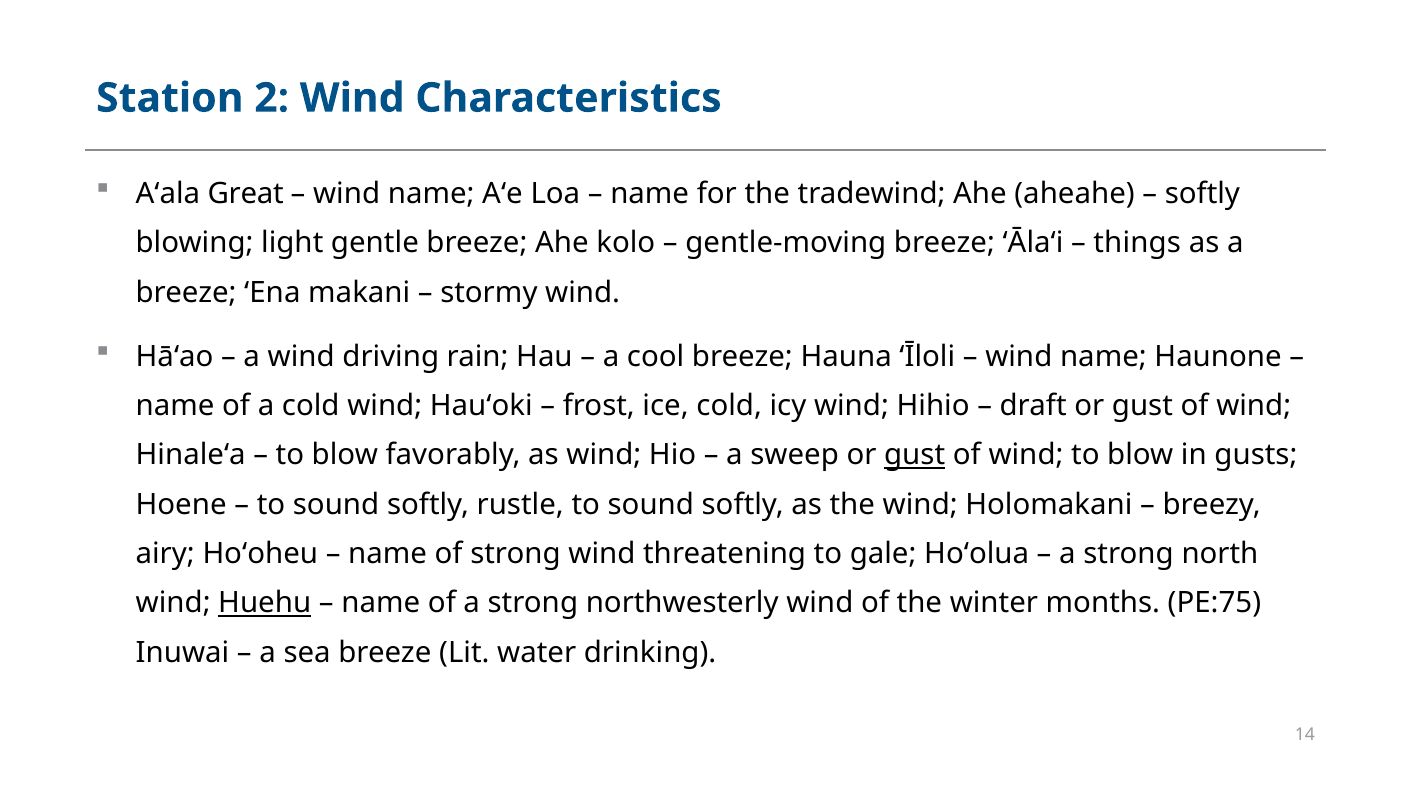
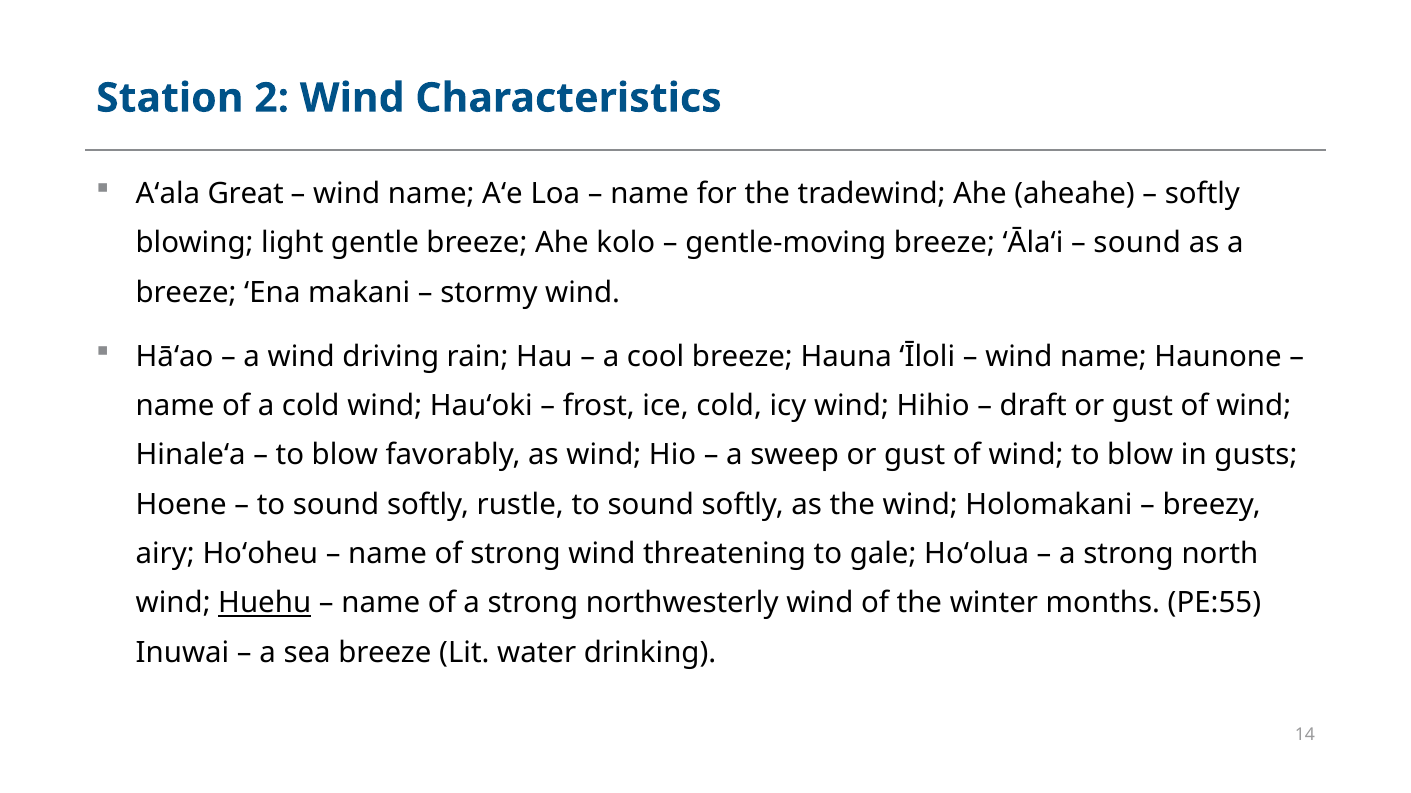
things at (1137, 243): things -> sound
gust at (915, 455) underline: present -> none
PE:75: PE:75 -> PE:55
